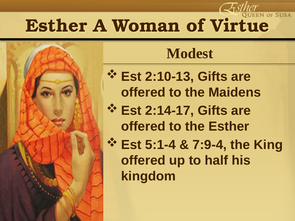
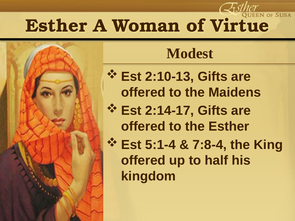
7:9-4: 7:9-4 -> 7:8-4
